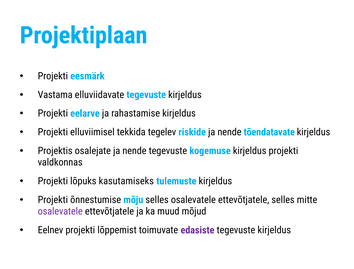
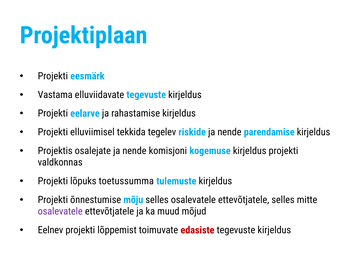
tõendatavate: tõendatavate -> parendamise
nende tegevuste: tegevuste -> komisjoni
kasutamiseks: kasutamiseks -> toetussumma
edasiste colour: purple -> red
